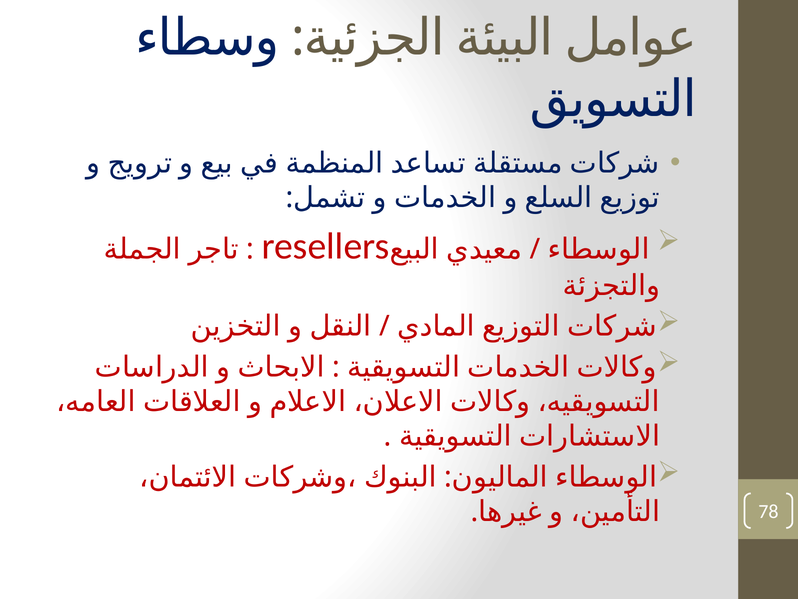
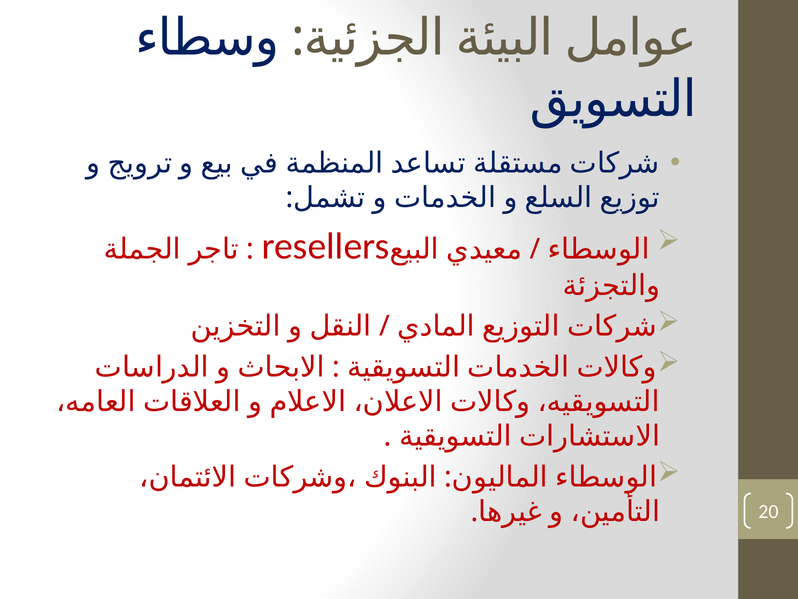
78: 78 -> 20
